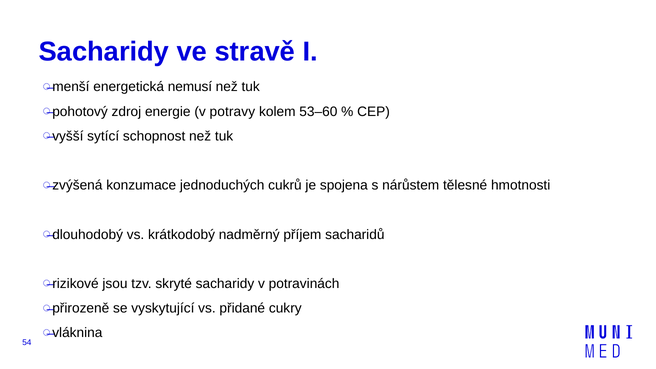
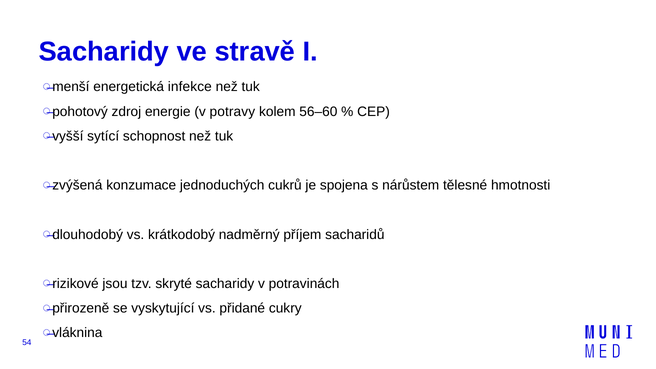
nemusí: nemusí -> infekce
53–60: 53–60 -> 56–60
